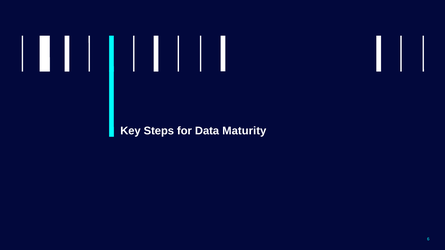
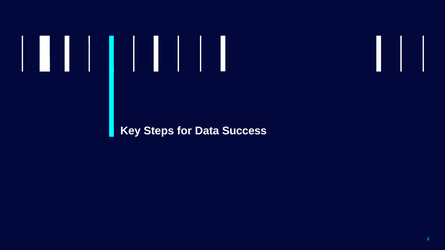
Maturity: Maturity -> Success
